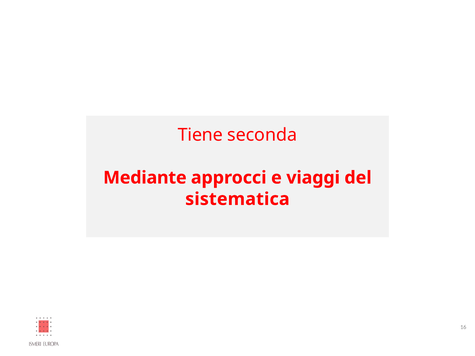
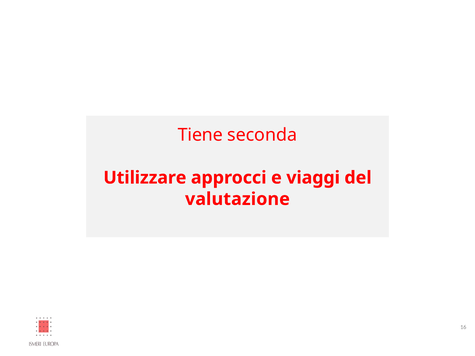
Mediante: Mediante -> Utilizzare
sistematica: sistematica -> valutazione
